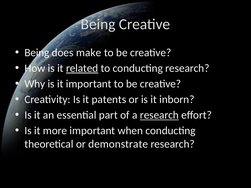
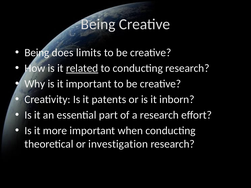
make: make -> limits
research at (159, 115) underline: present -> none
demonstrate: demonstrate -> investigation
